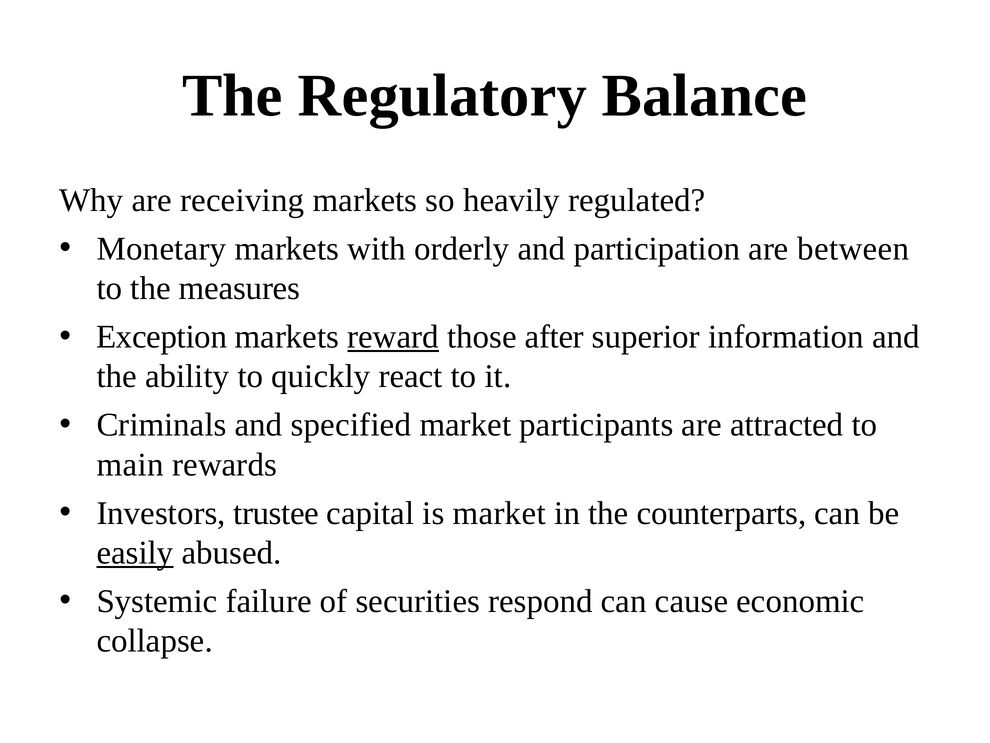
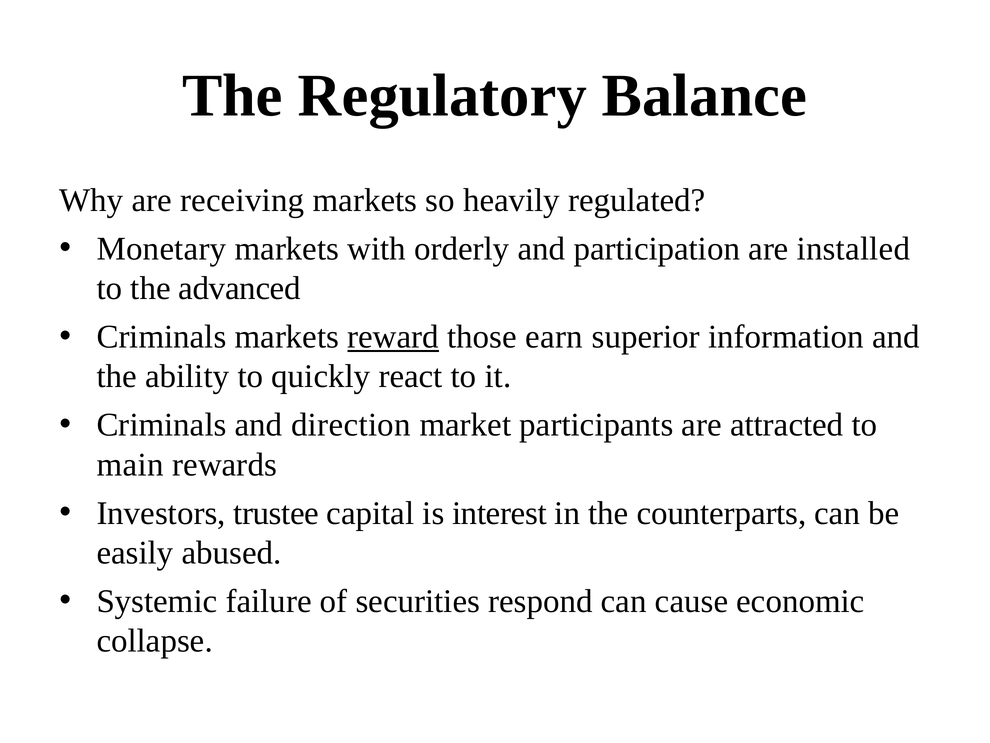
between: between -> installed
measures: measures -> advanced
Exception at (162, 337): Exception -> Criminals
after: after -> earn
specified: specified -> direction
is market: market -> interest
easily underline: present -> none
